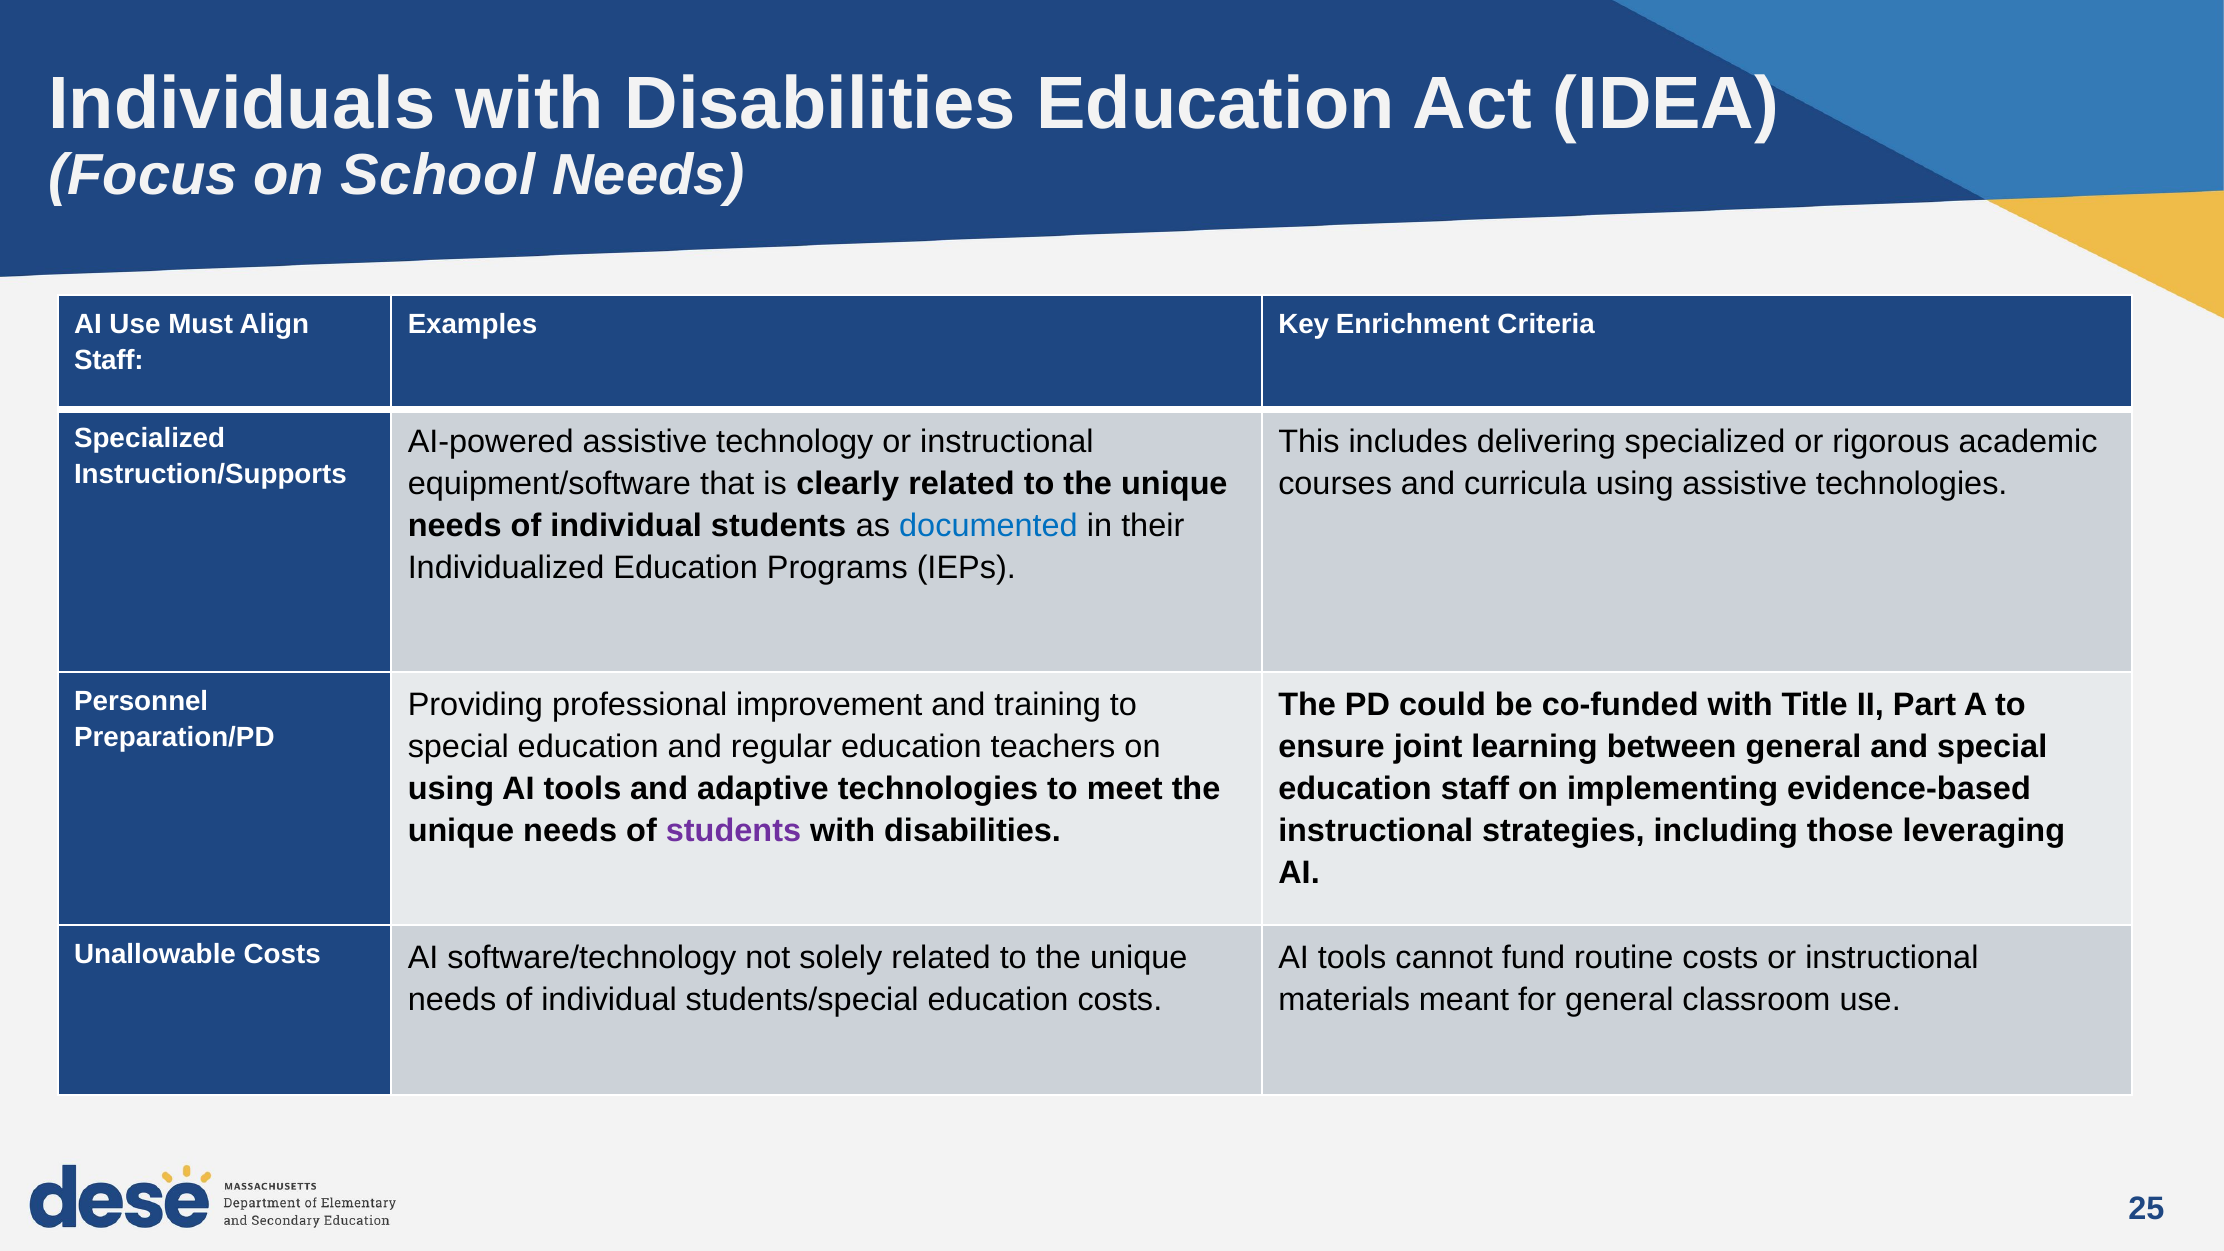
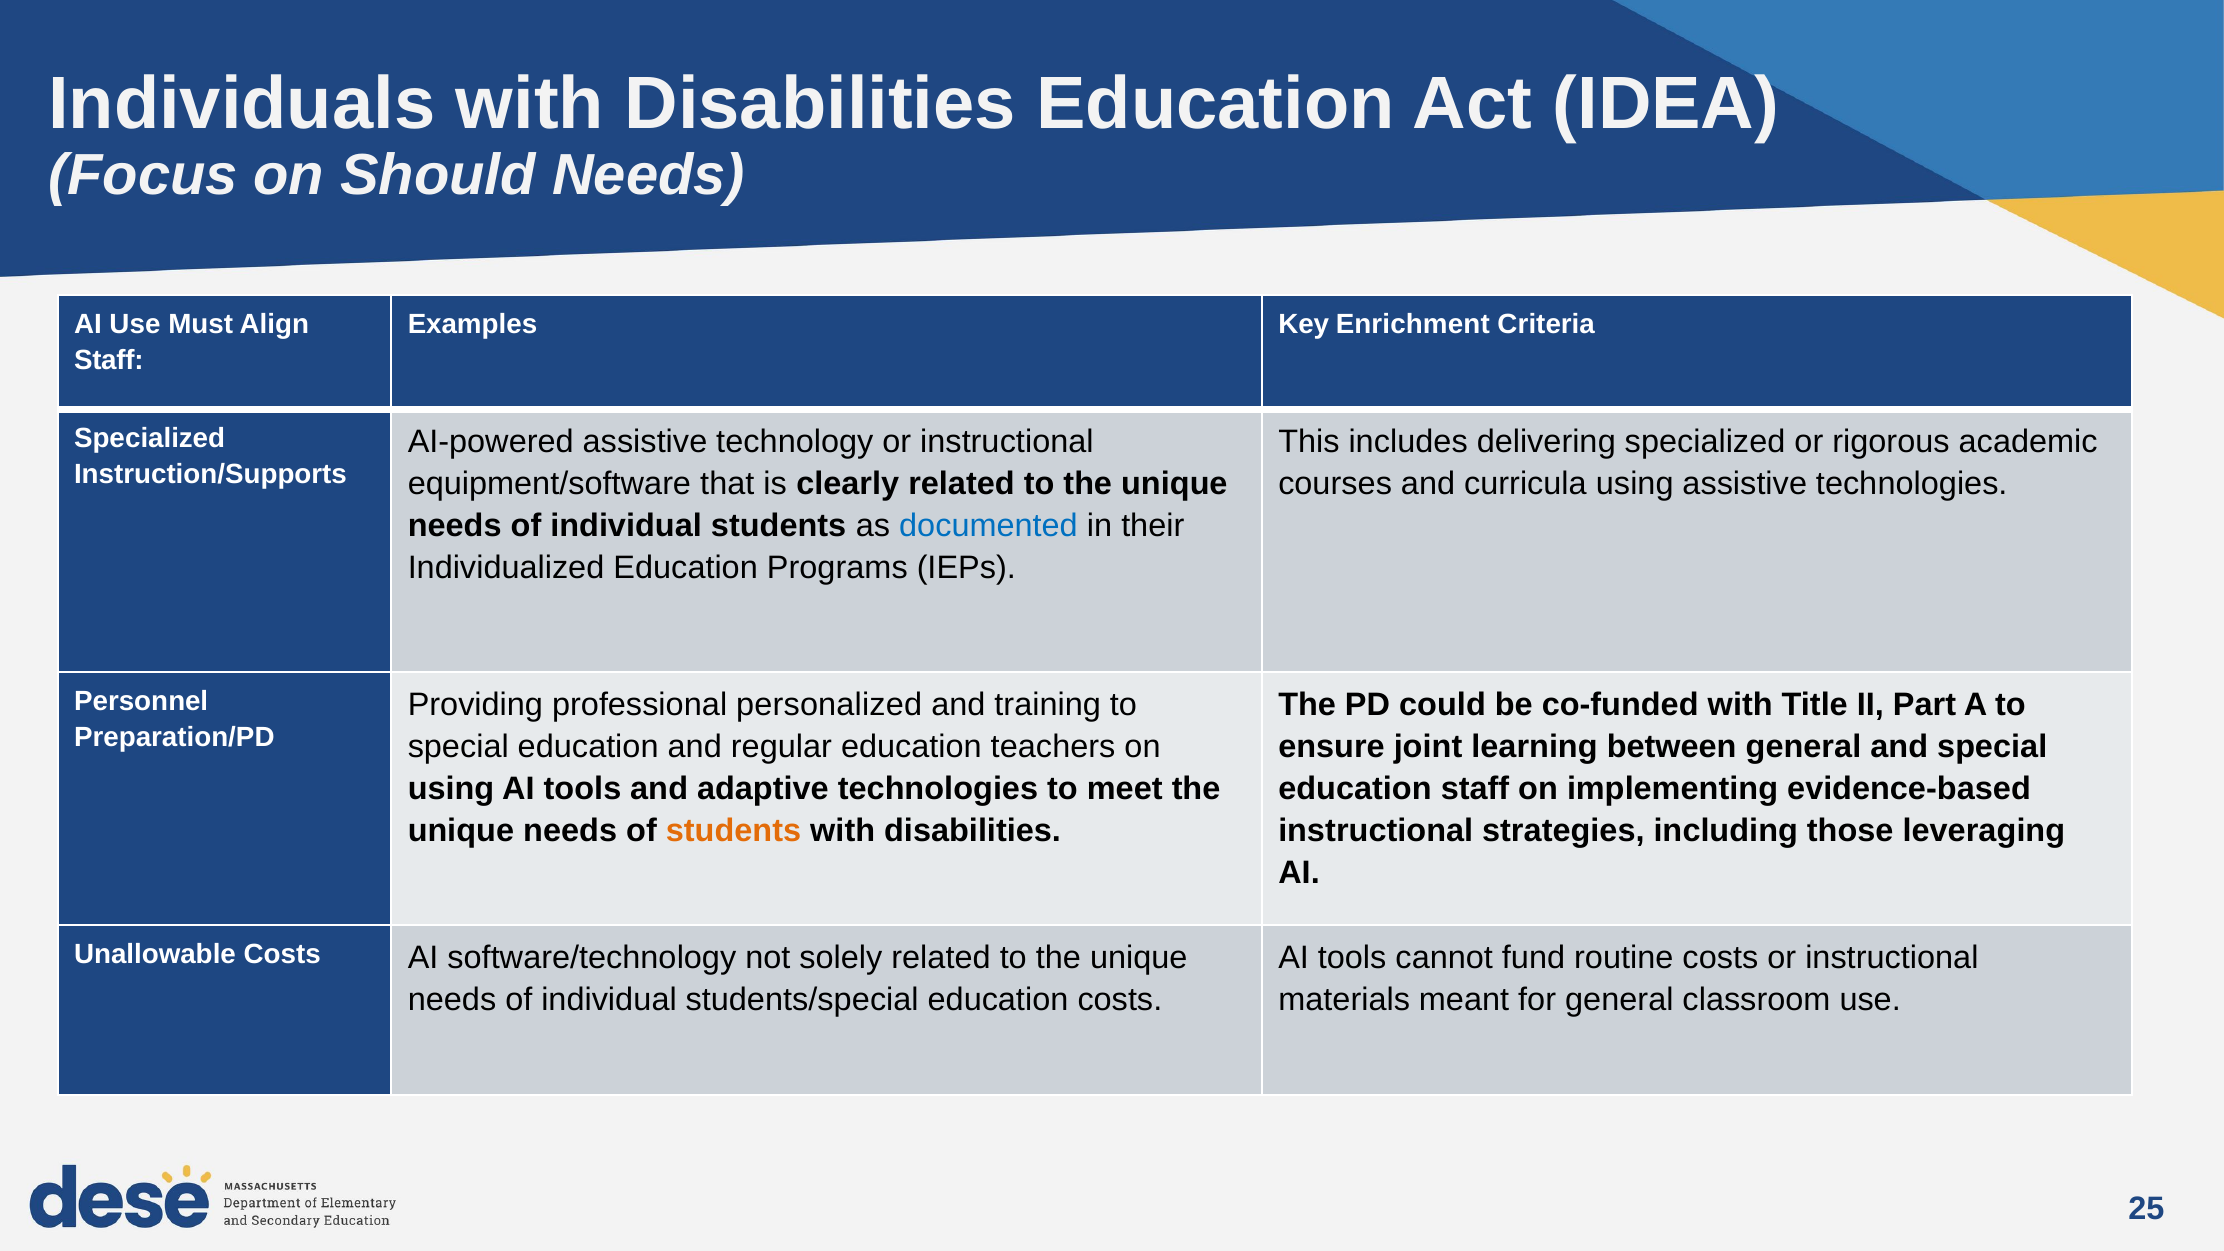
School: School -> Should
improvement: improvement -> personalized
students at (733, 830) colour: purple -> orange
